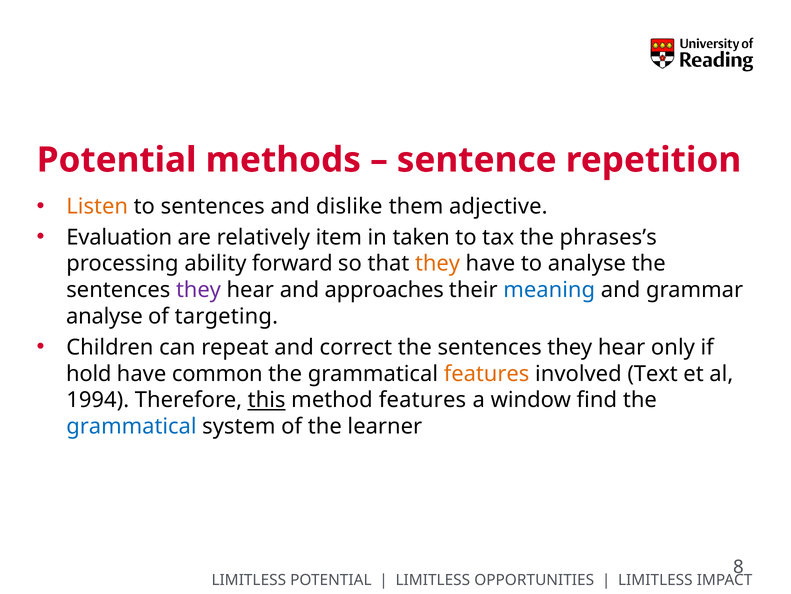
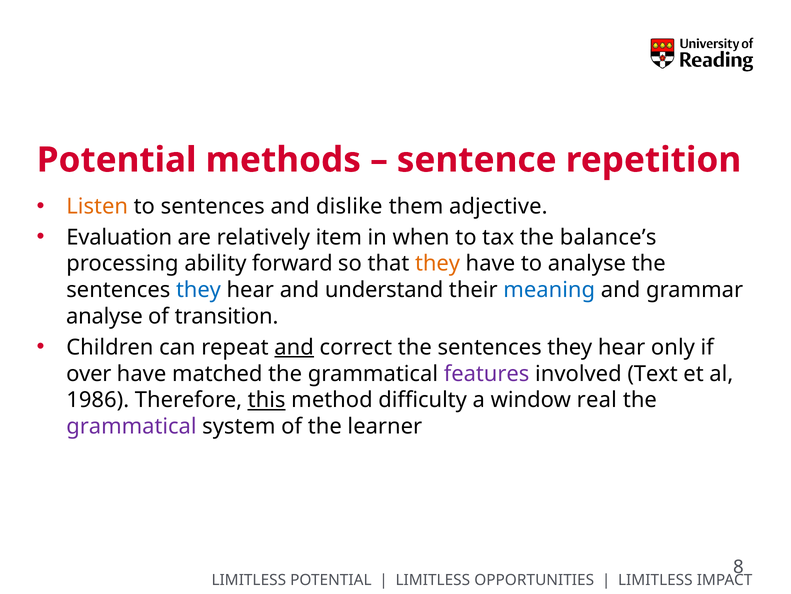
taken: taken -> when
phrases’s: phrases’s -> balance’s
they at (198, 290) colour: purple -> blue
approaches: approaches -> understand
targeting: targeting -> transition
and at (294, 347) underline: none -> present
hold: hold -> over
common: common -> matched
features at (487, 373) colour: orange -> purple
1994: 1994 -> 1986
method features: features -> difficulty
find: find -> real
grammatical at (131, 426) colour: blue -> purple
